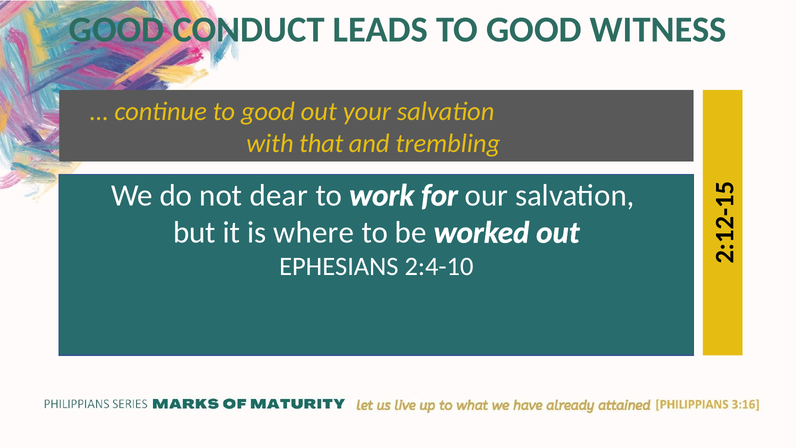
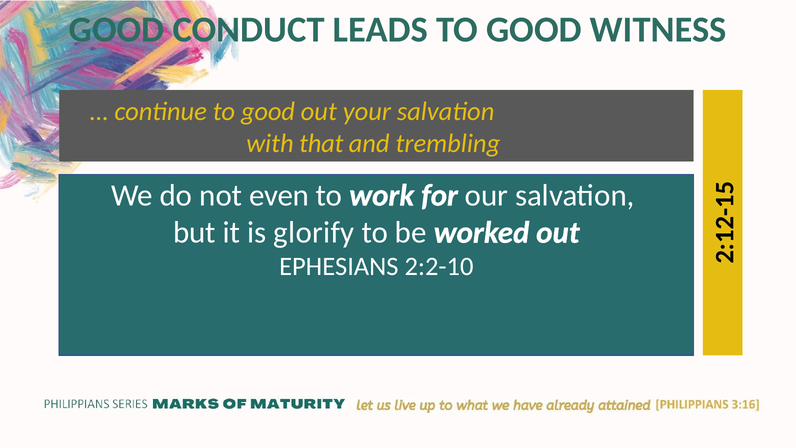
dear: dear -> even
is where: where -> glorify
2:4-10: 2:4-10 -> 2:2-10
